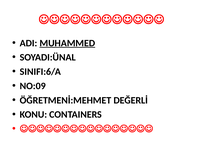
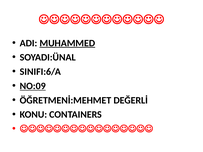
NO:09 underline: none -> present
